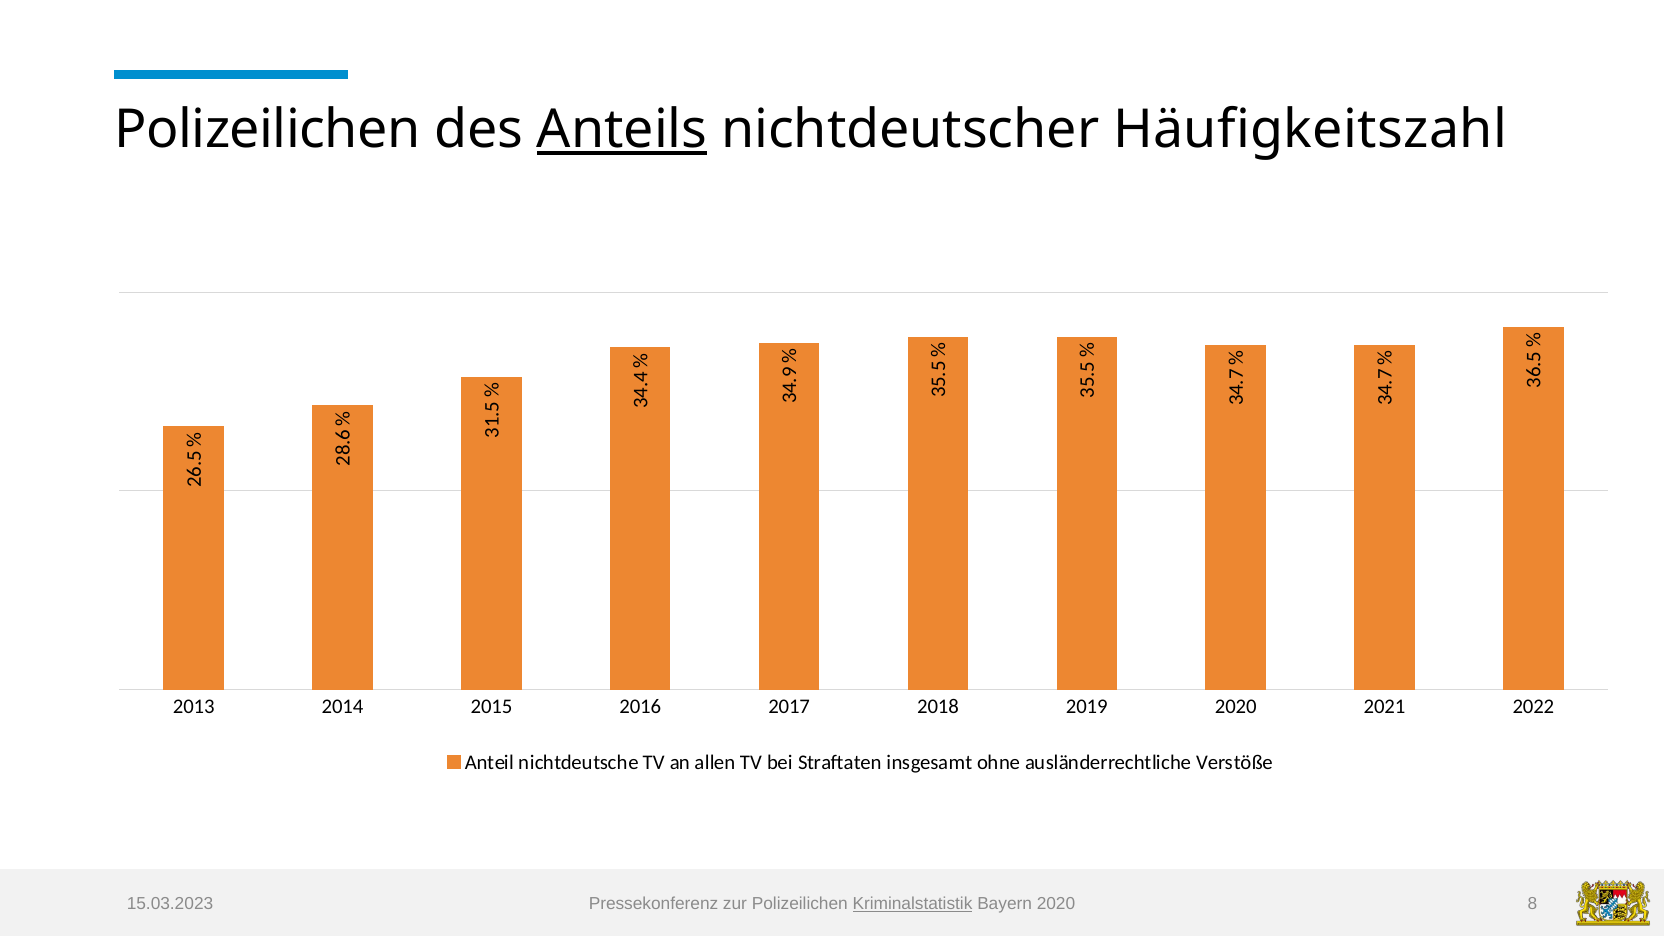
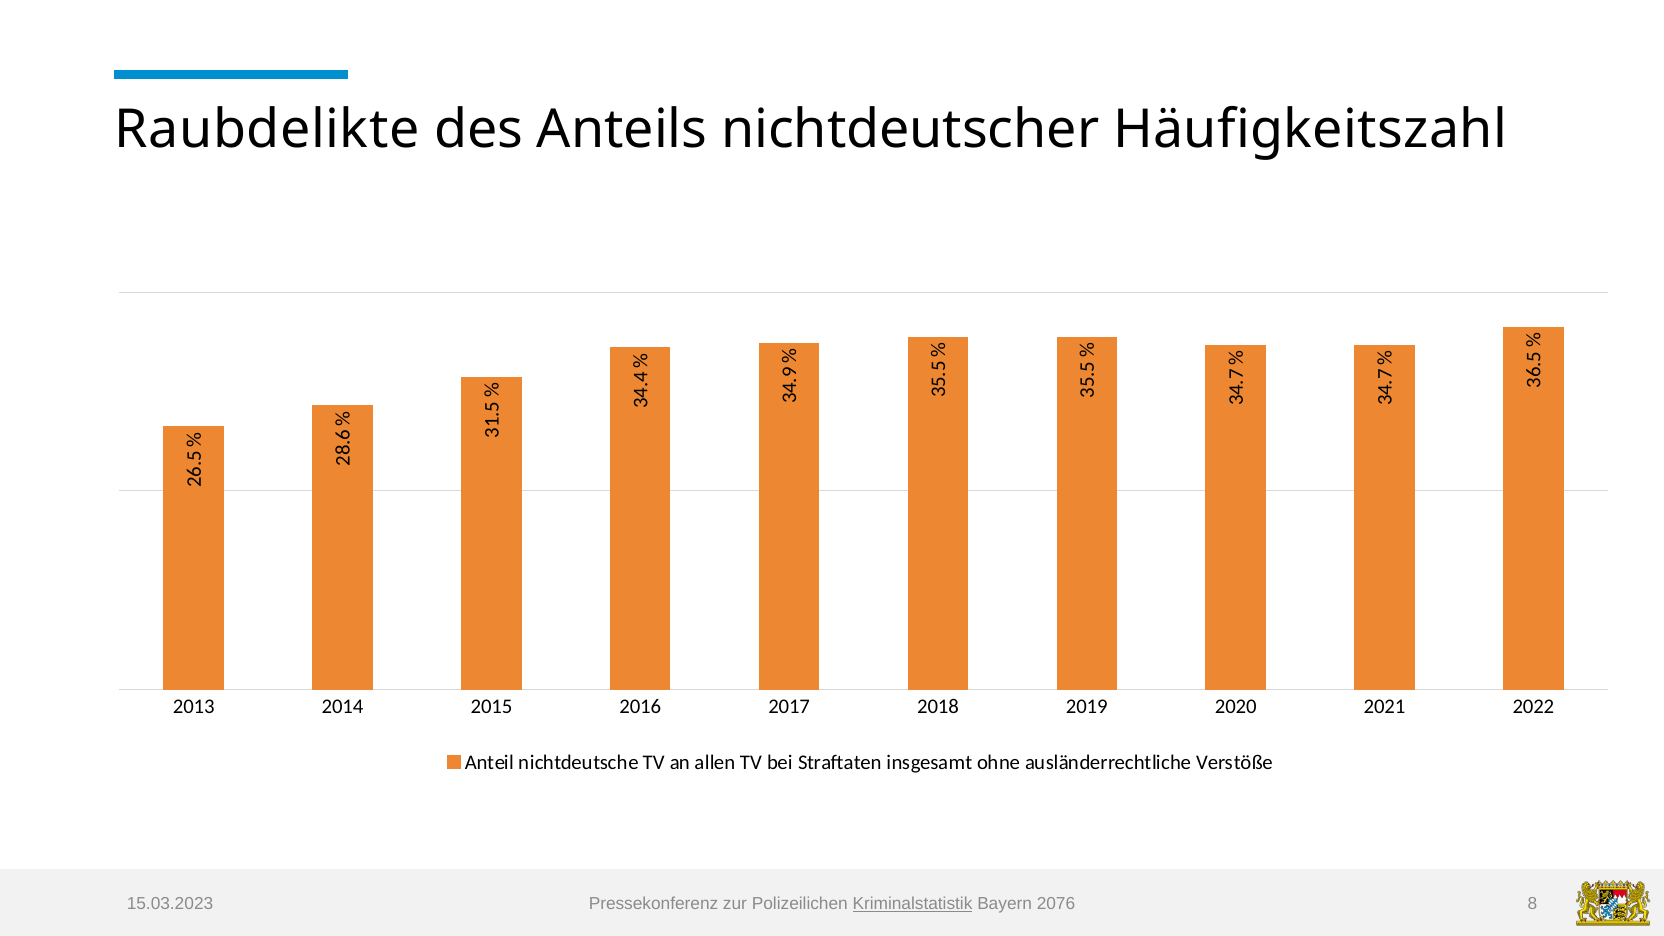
Polizeilichen at (268, 130): Polizeilichen -> Raubdelikte
Anteils underline: present -> none
Bayern 2020: 2020 -> 2076
